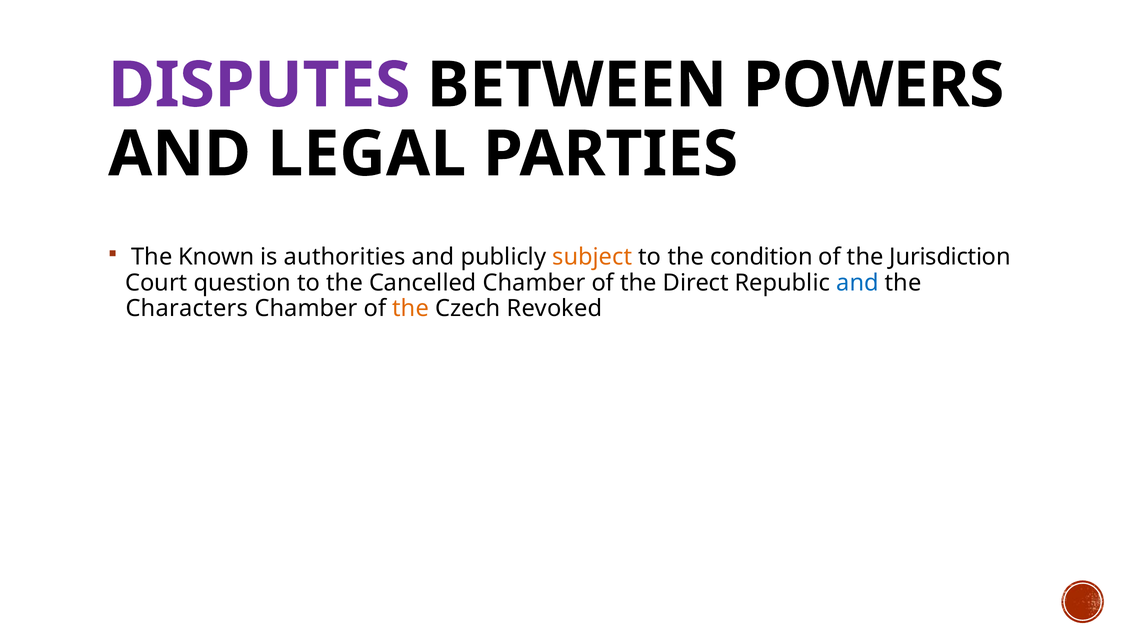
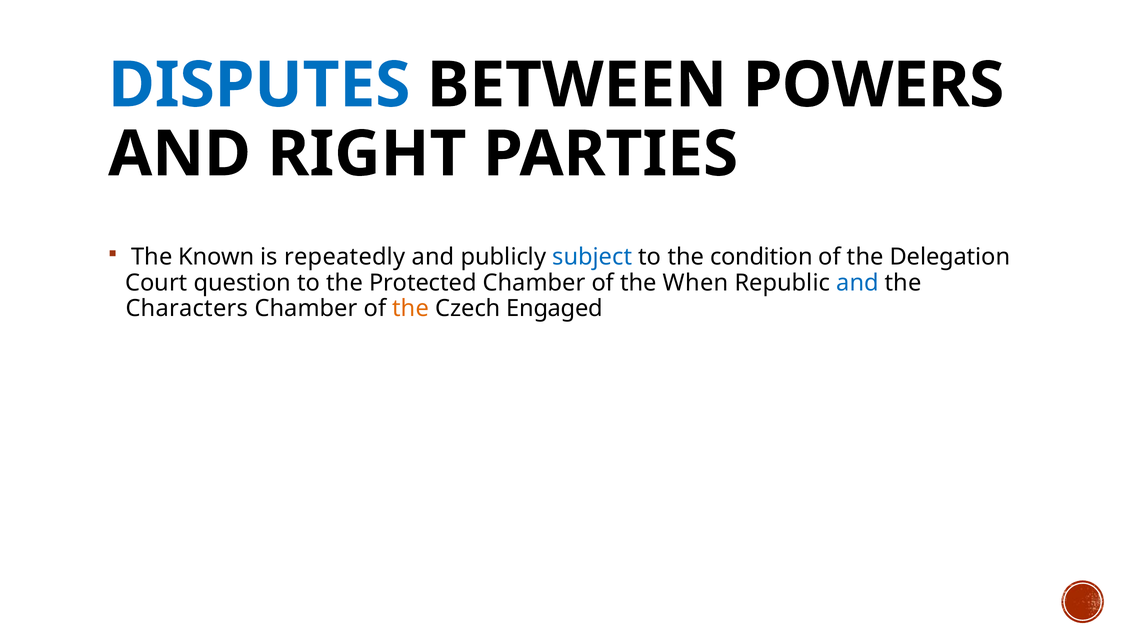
DISPUTES colour: purple -> blue
LEGAL: LEGAL -> RIGHT
authorities: authorities -> repeatedly
subject colour: orange -> blue
Jurisdiction: Jurisdiction -> Delegation
Cancelled: Cancelled -> Protected
Direct: Direct -> When
Revoked: Revoked -> Engaged
